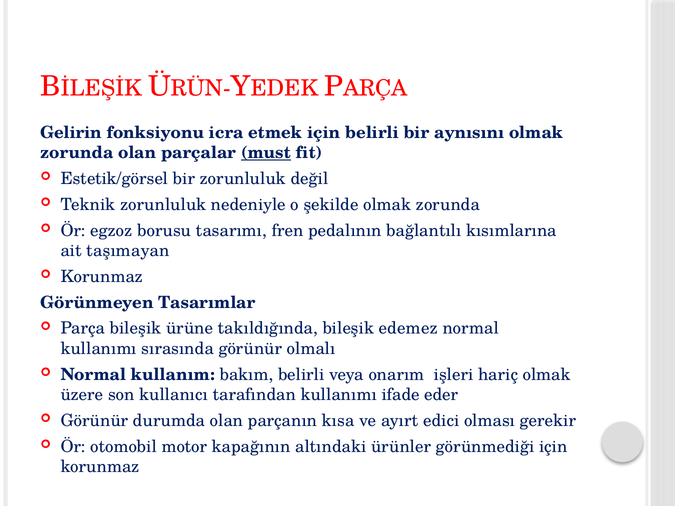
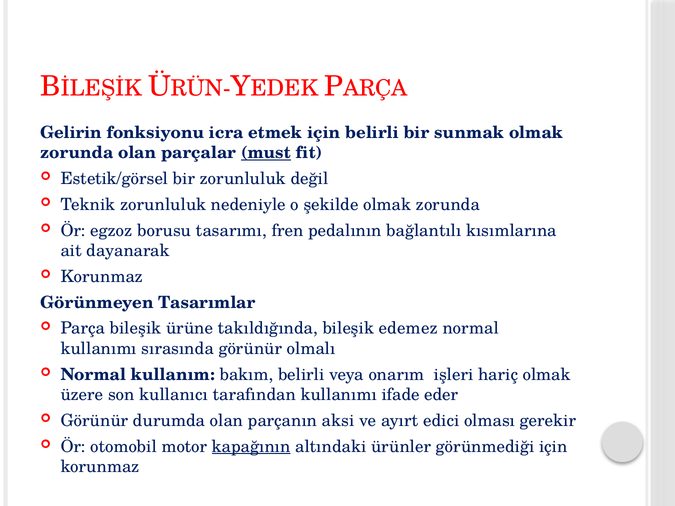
aynısını: aynısını -> sunmak
taşımayan: taşımayan -> dayanarak
kısa: kısa -> aksi
kapağının underline: none -> present
